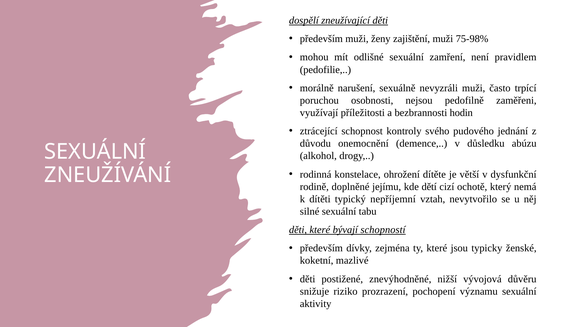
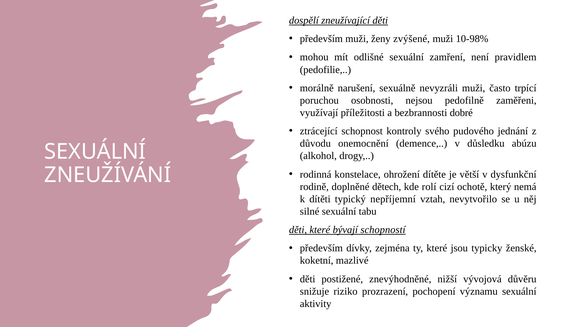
zajištění: zajištění -> zvýšené
75-98%: 75-98% -> 10-98%
hodin: hodin -> dobré
jejímu: jejímu -> dětech
dětí: dětí -> rolí
